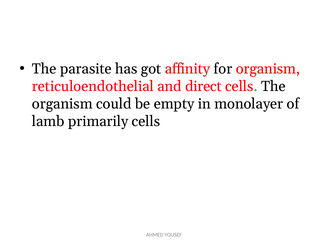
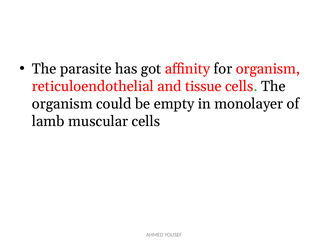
direct: direct -> tissue
primarily: primarily -> muscular
